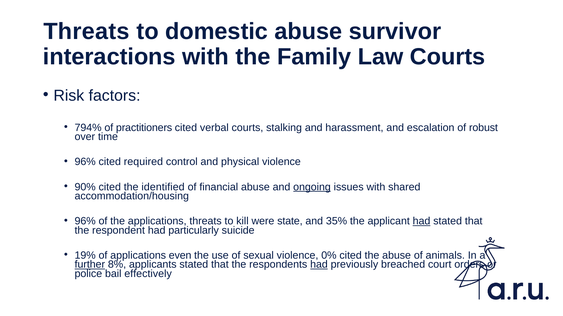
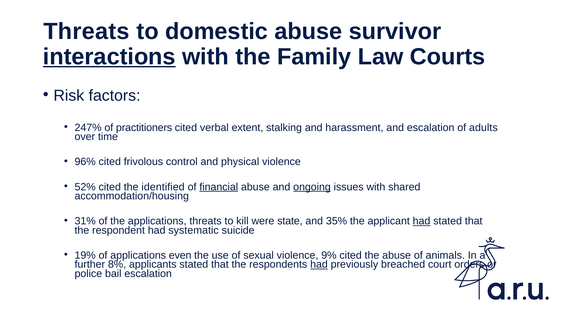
interactions underline: none -> present
794%: 794% -> 247%
verbal courts: courts -> extent
robust: robust -> adults
required: required -> frivolous
90%: 90% -> 52%
financial underline: none -> present
96% at (85, 222): 96% -> 31%
particularly: particularly -> systematic
0%: 0% -> 9%
further underline: present -> none
bail effectively: effectively -> escalation
